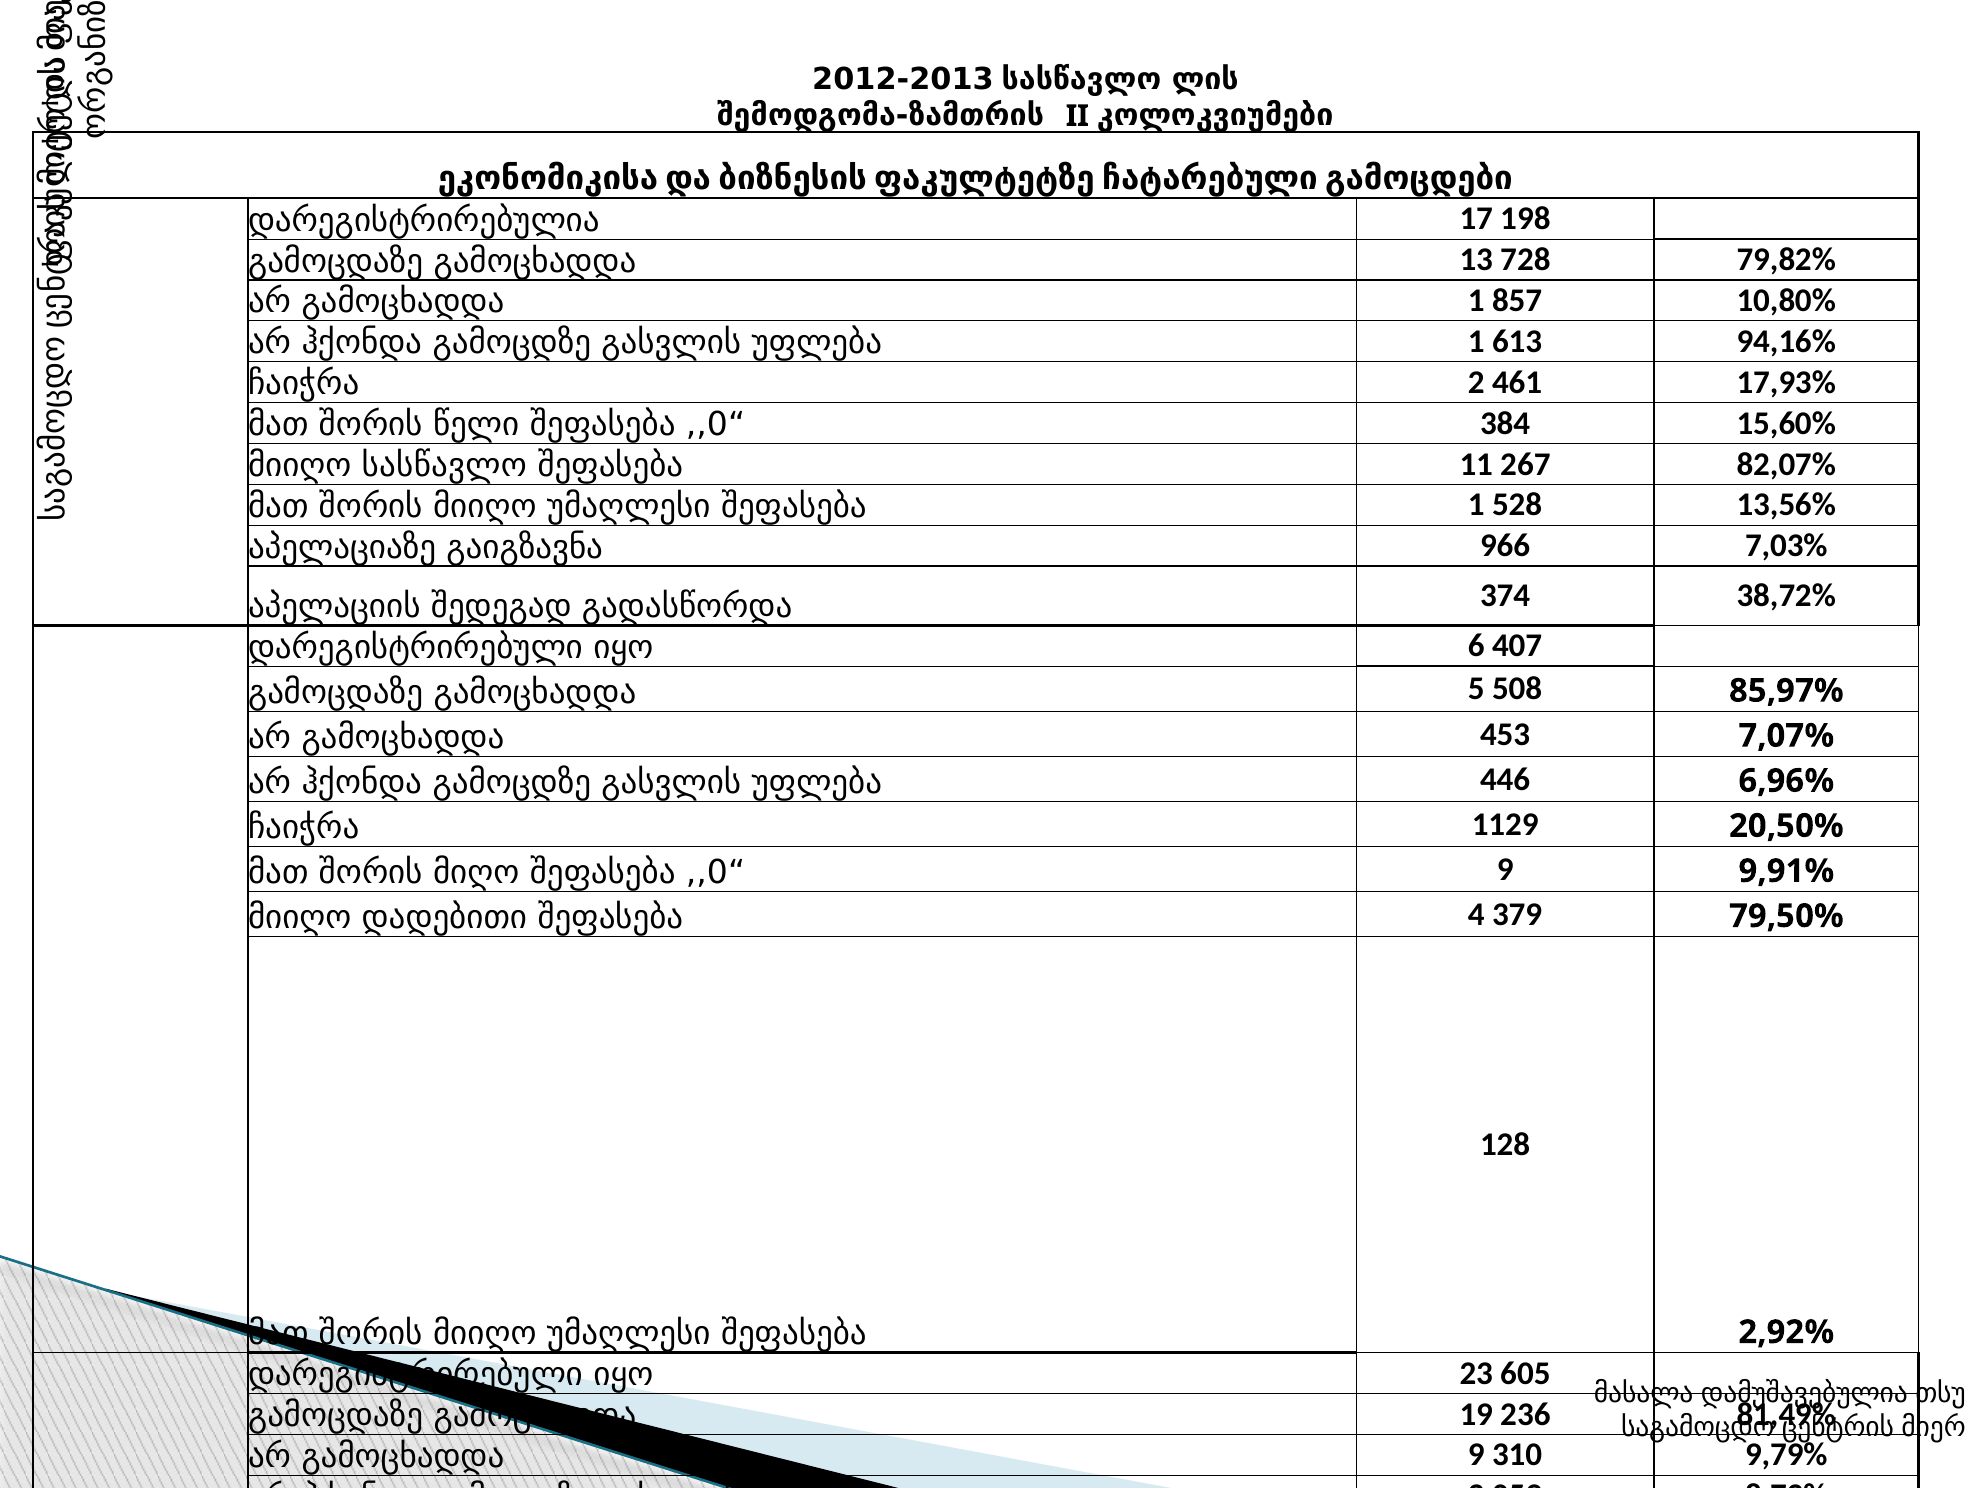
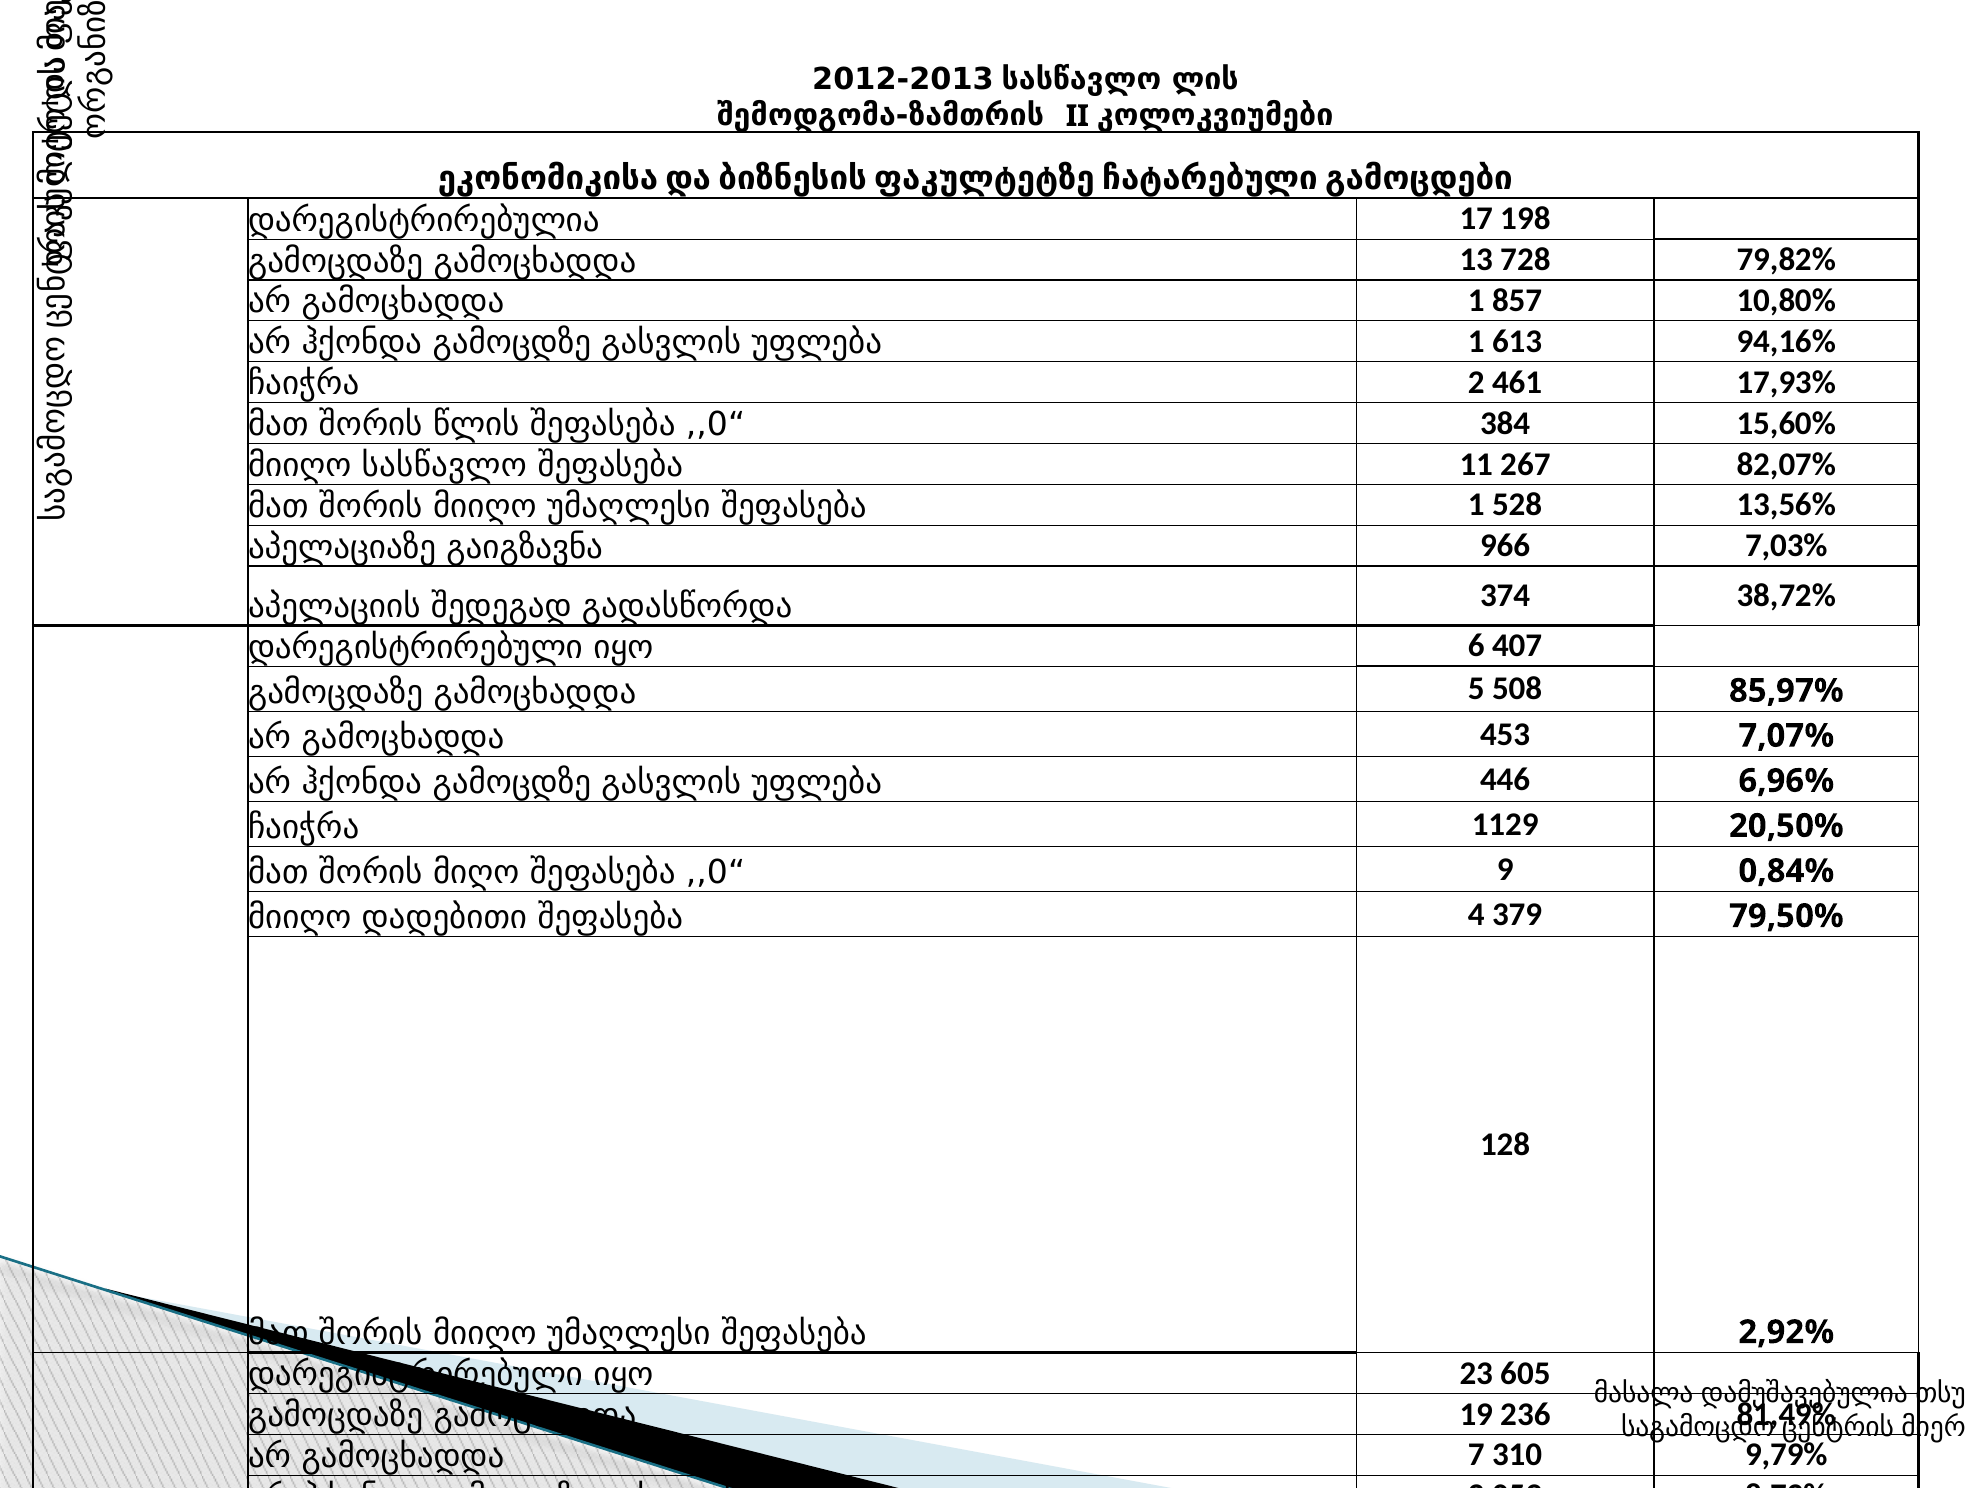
წელი: წელი -> წლის
9,91%: 9,91% -> 0,84%
გამოცხადდა 9: 9 -> 7
